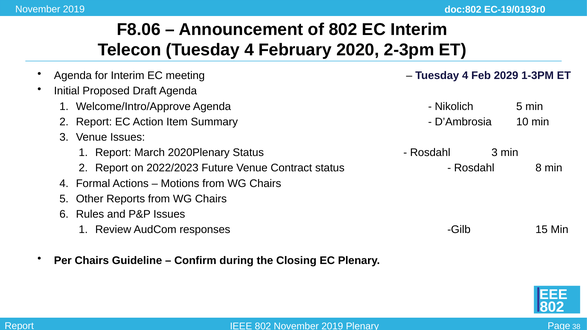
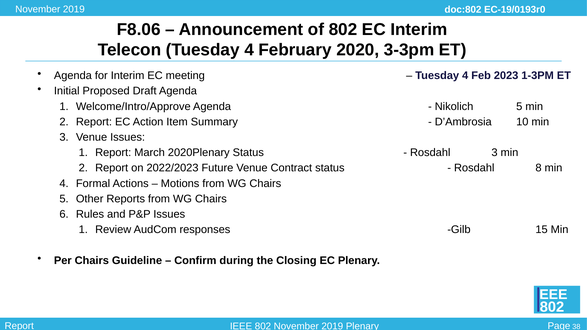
2-3pm: 2-3pm -> 3-3pm
2029: 2029 -> 2023
